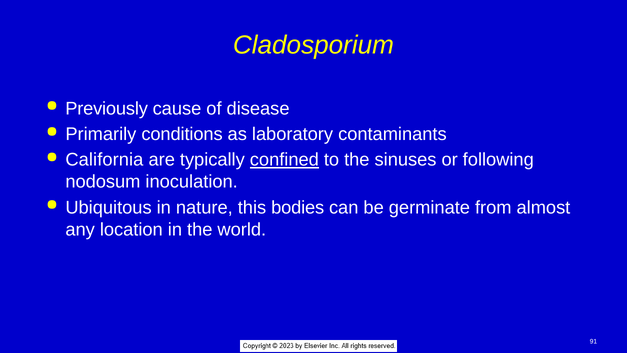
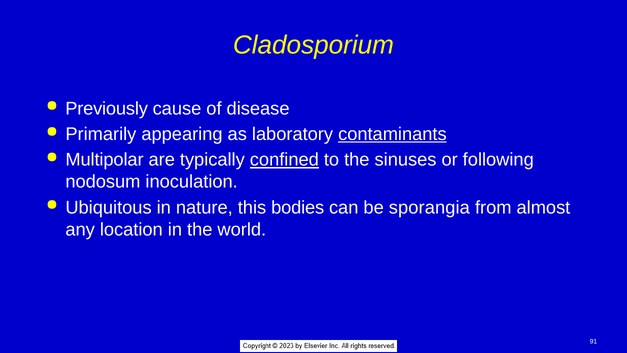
conditions: conditions -> appearing
contaminants underline: none -> present
California: California -> Multipolar
germinate: germinate -> sporangia
